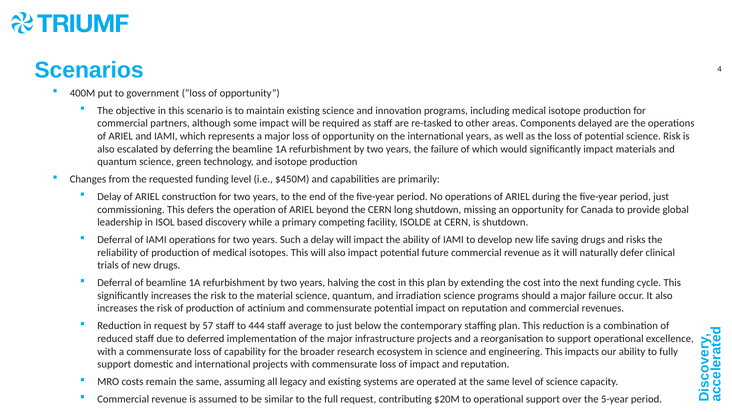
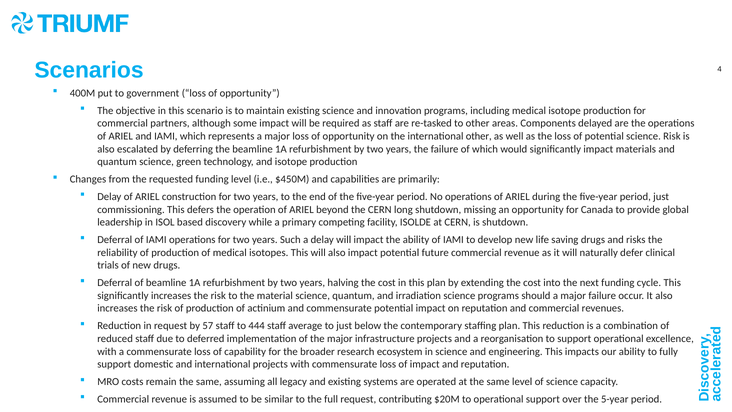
international years: years -> other
